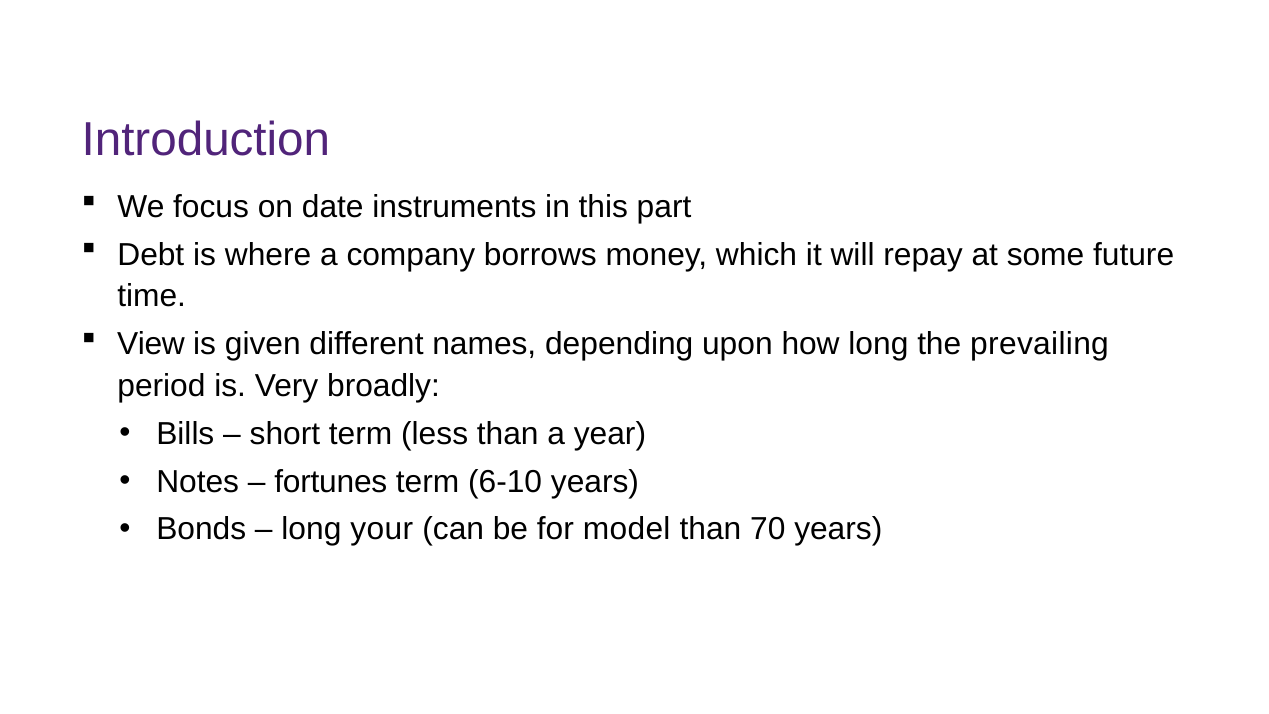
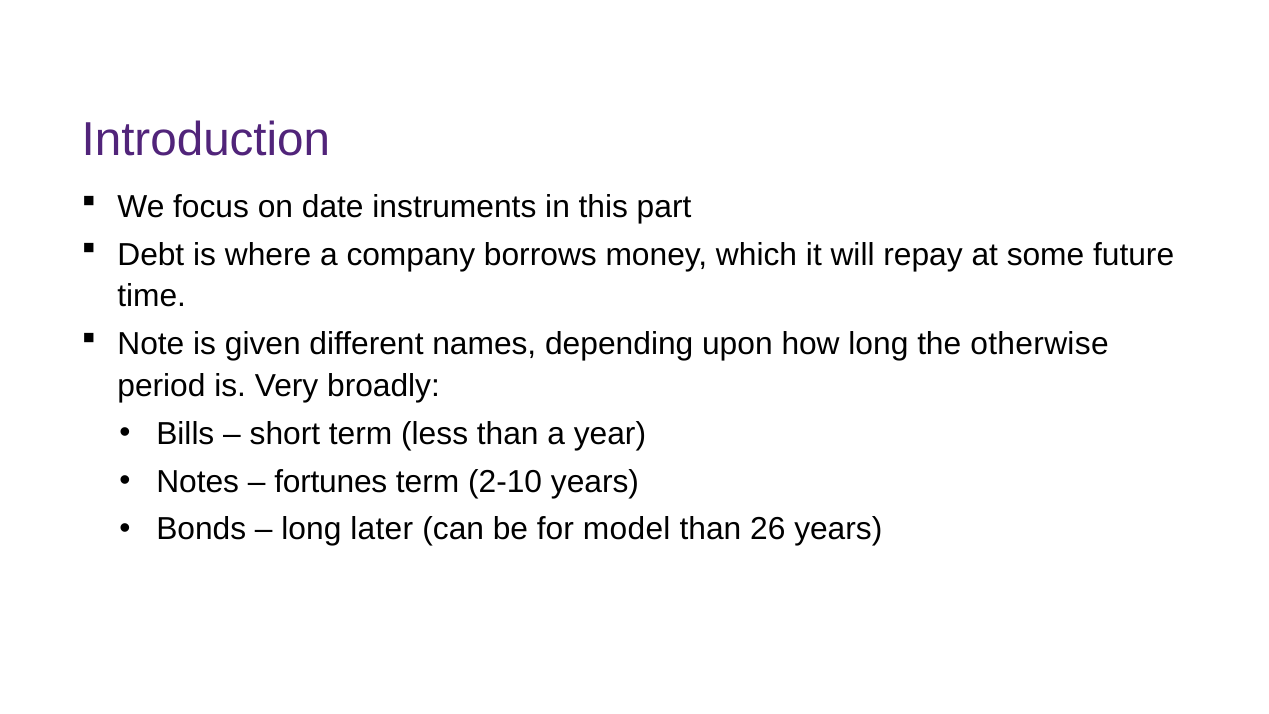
View: View -> Note
prevailing: prevailing -> otherwise
6-10: 6-10 -> 2-10
your: your -> later
70: 70 -> 26
